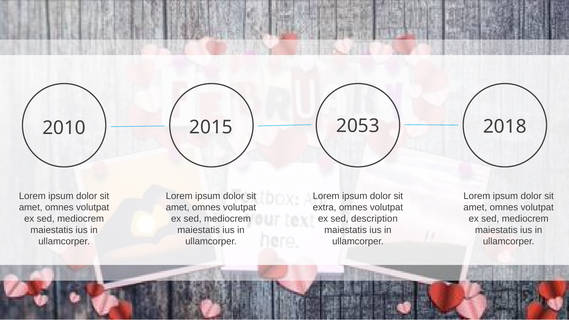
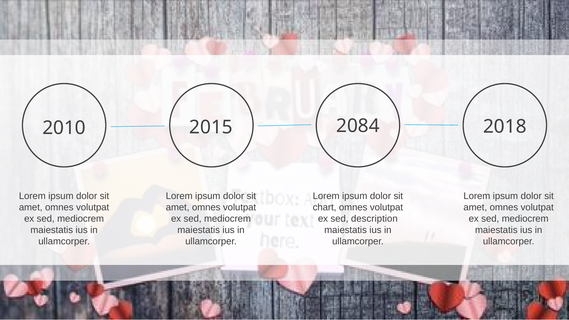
2053: 2053 -> 2084
extra: extra -> chart
